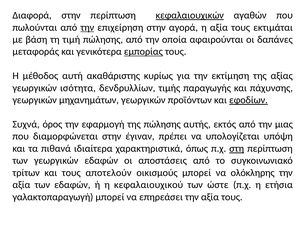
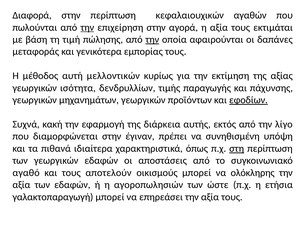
κεφαλαιουχικών underline: present -> none
την at (152, 40) underline: none -> present
εμπορίας underline: present -> none
ακαθάριστης: ακαθάριστης -> μελλοντικών
όρος: όρος -> κακή
της πώλησης: πώλησης -> διάρκεια
μιας: μιας -> λίγο
υπολογίζεται: υπολογίζεται -> συνηθισμένη
τρίτων: τρίτων -> αγαθό
κεφαλαιουχικού: κεφαλαιουχικού -> αγοροπωλησιών
